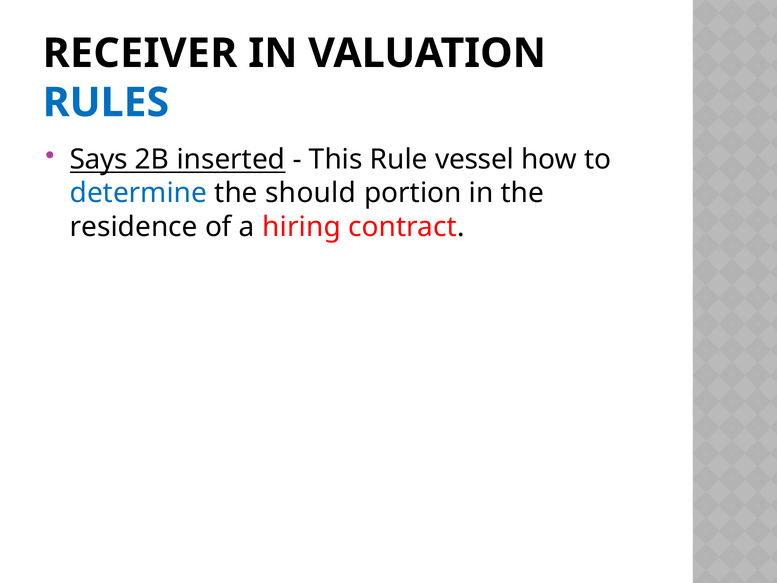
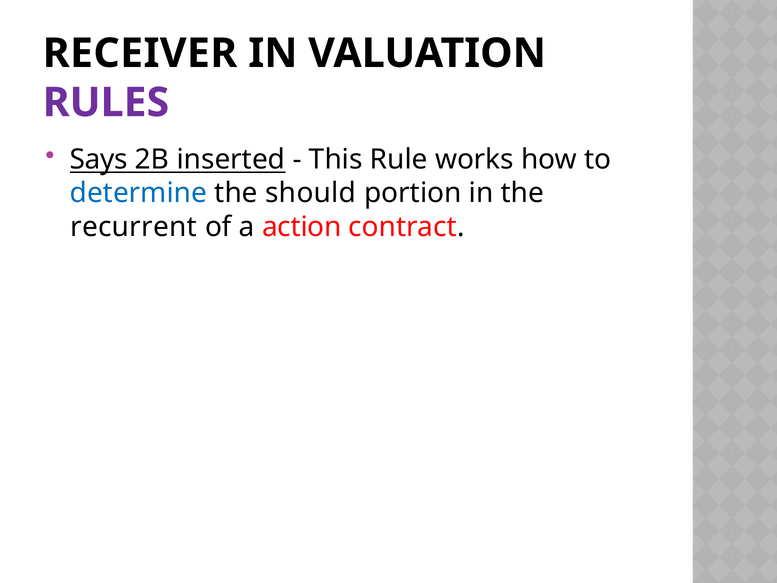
RULES colour: blue -> purple
vessel: vessel -> works
residence: residence -> recurrent
hiring: hiring -> action
